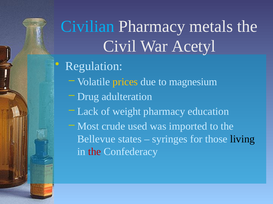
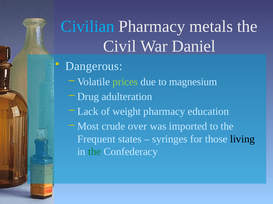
Acetyl: Acetyl -> Daniel
Regulation: Regulation -> Dangerous
prices colour: yellow -> light green
used: used -> over
Bellevue: Bellevue -> Frequent
the at (95, 152) colour: red -> green
